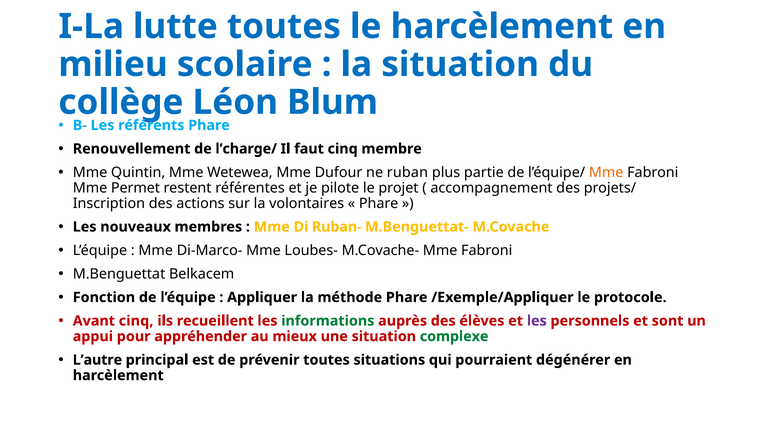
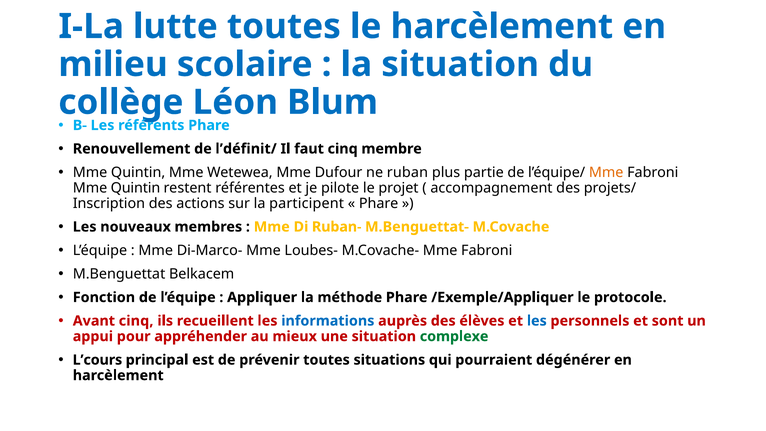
l’charge/: l’charge/ -> l’définit/
Permet at (135, 188): Permet -> Quintin
volontaires: volontaires -> participent
informations colour: green -> blue
les at (537, 321) colour: purple -> blue
L’autre: L’autre -> L’cours
